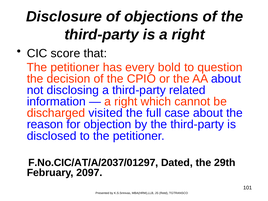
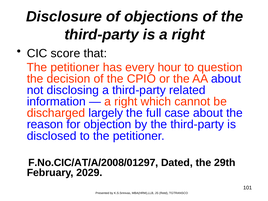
bold: bold -> hour
visited: visited -> largely
F.No.CIC/AT/A/2037/01297: F.No.CIC/AT/A/2037/01297 -> F.No.CIC/AT/A/2008/01297
2097: 2097 -> 2029
